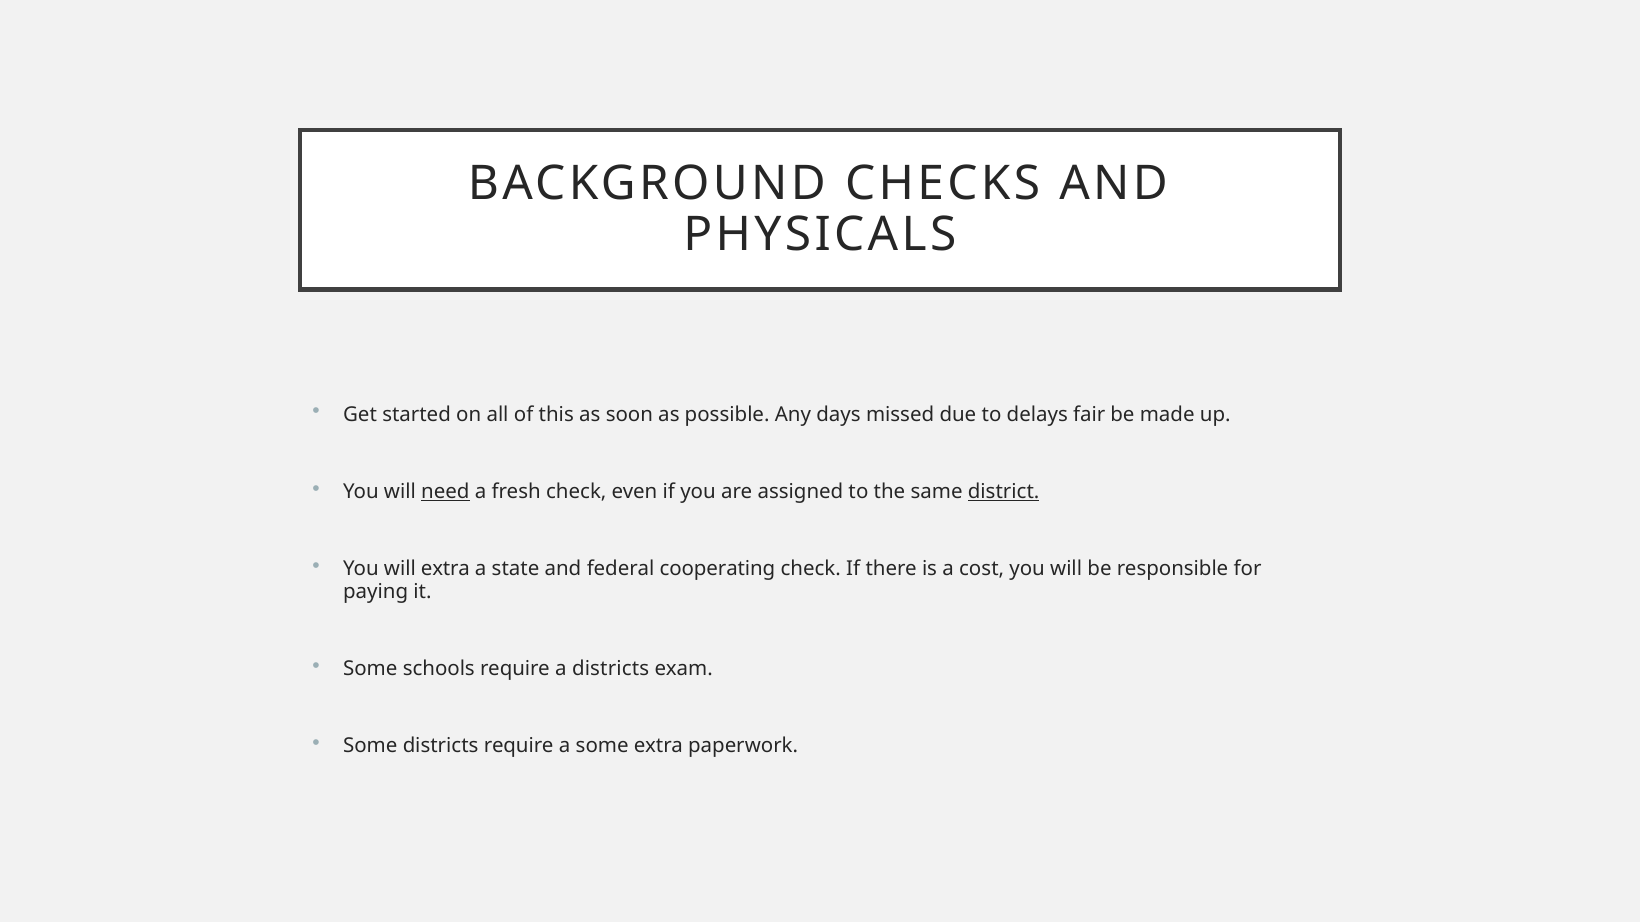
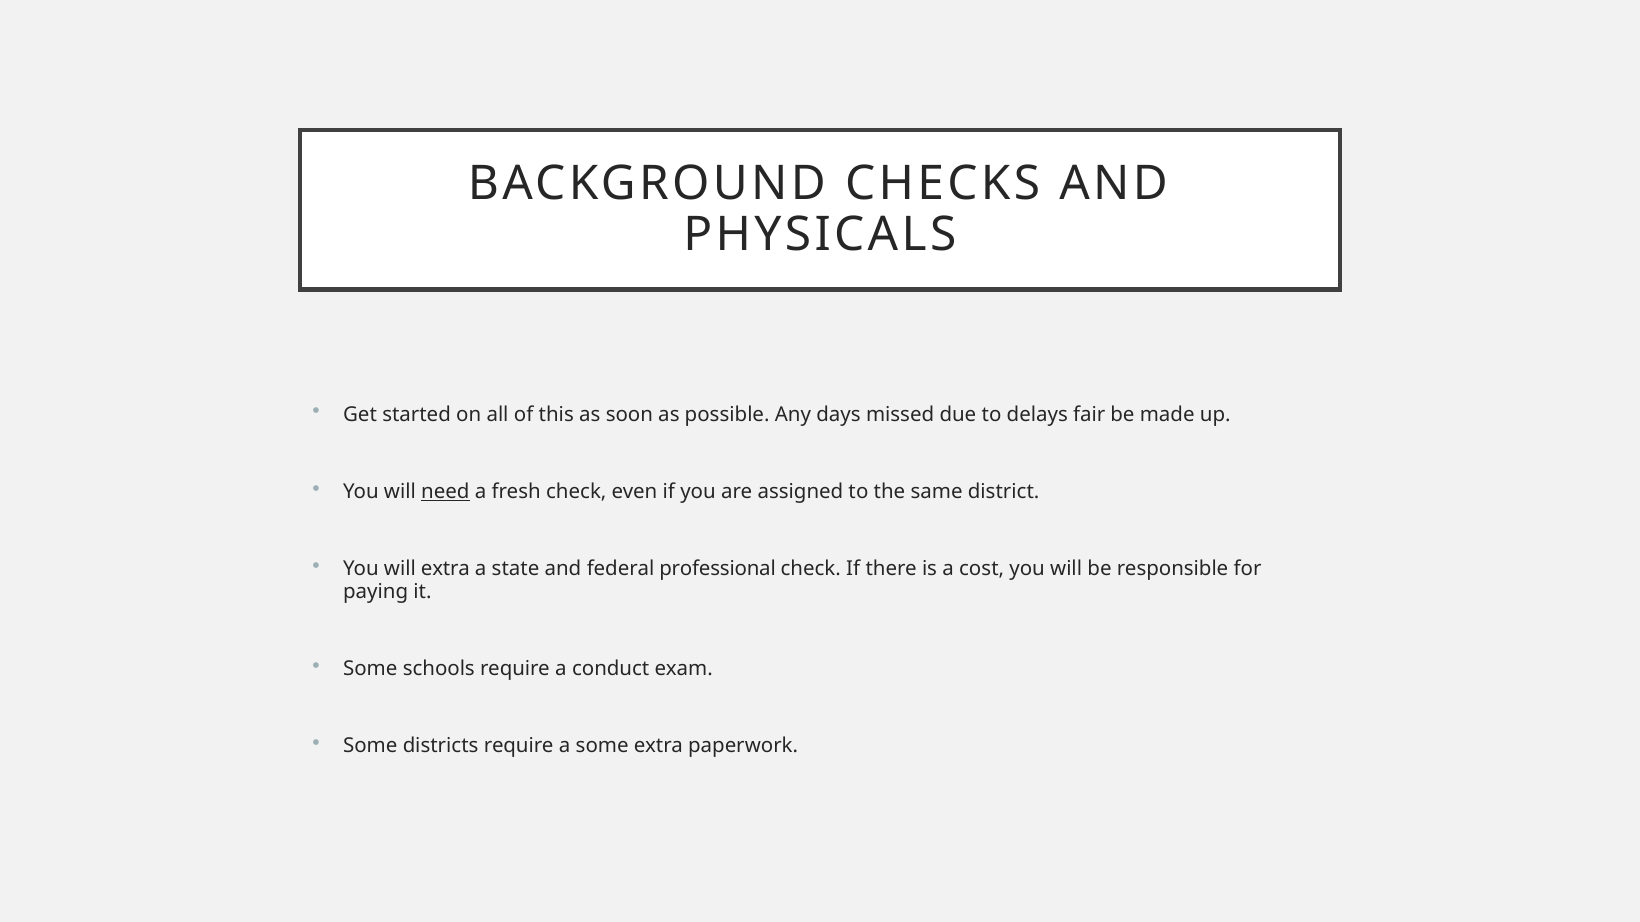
district underline: present -> none
cooperating: cooperating -> professional
a districts: districts -> conduct
